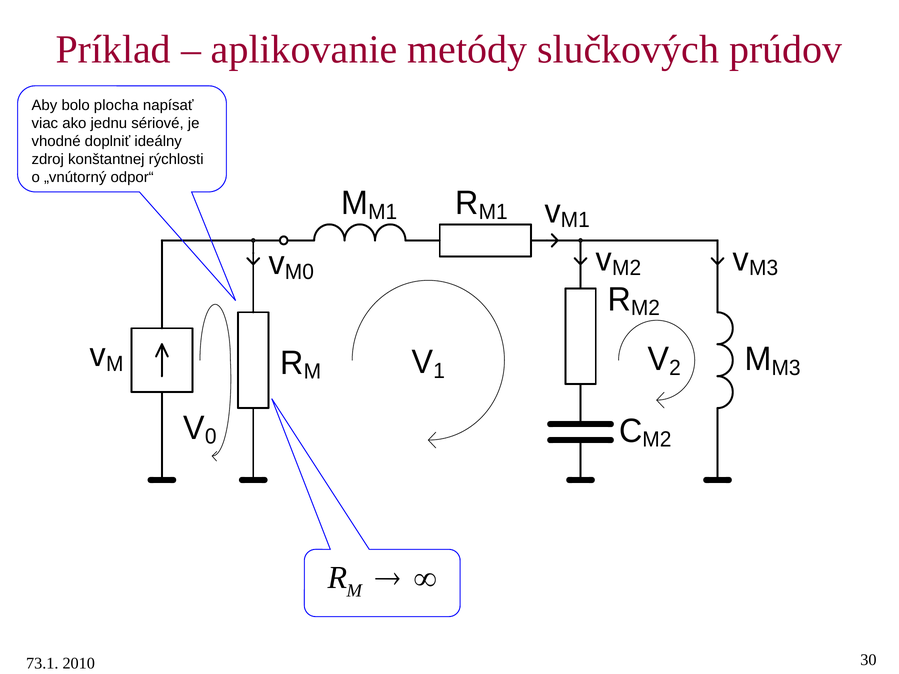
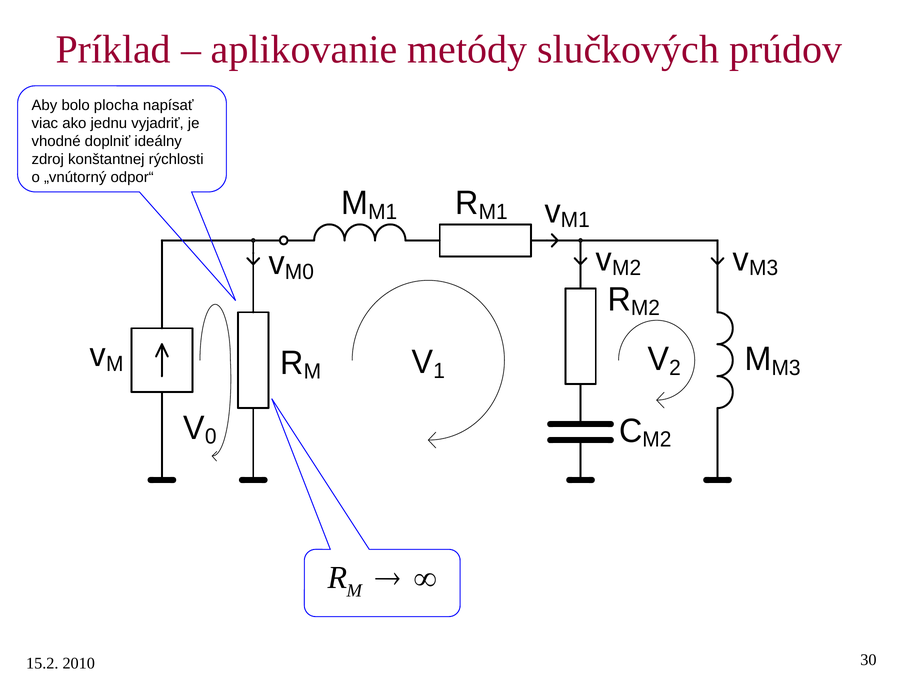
sériové: sériové -> vyjadriť
73.1: 73.1 -> 15.2
